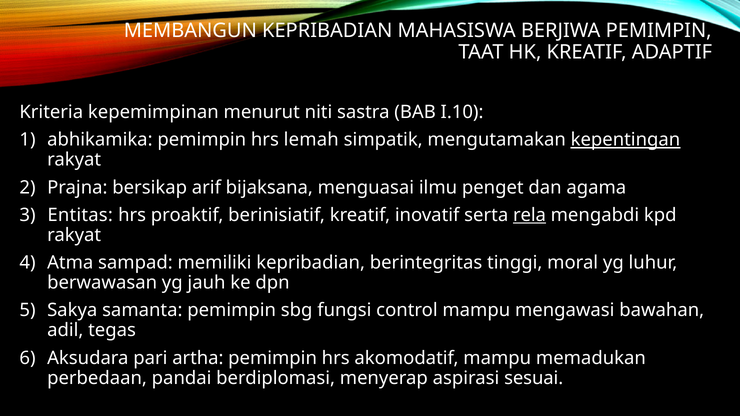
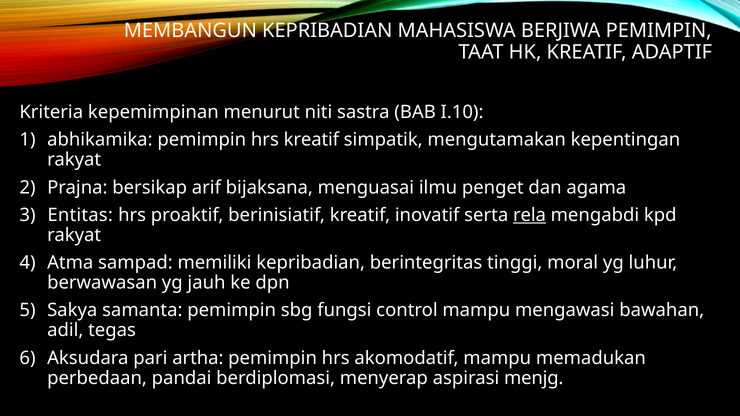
hrs lemah: lemah -> kreatif
kepentingan underline: present -> none
sesuai: sesuai -> menjg
